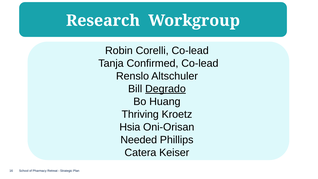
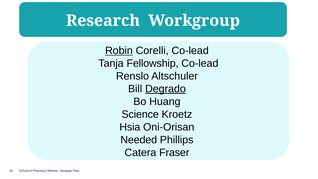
Robin underline: none -> present
Confirmed: Confirmed -> Fellowship
Thriving: Thriving -> Science
Keiser: Keiser -> Fraser
